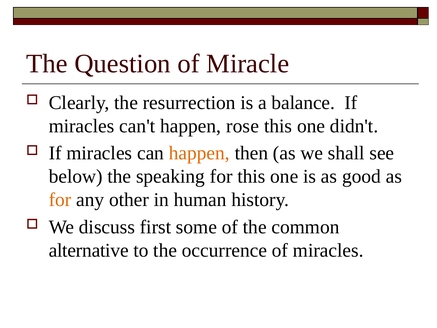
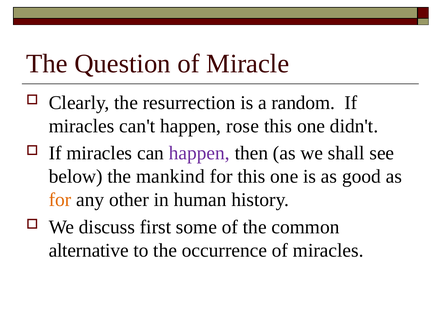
balance: balance -> random
happen at (199, 153) colour: orange -> purple
speaking: speaking -> mankind
